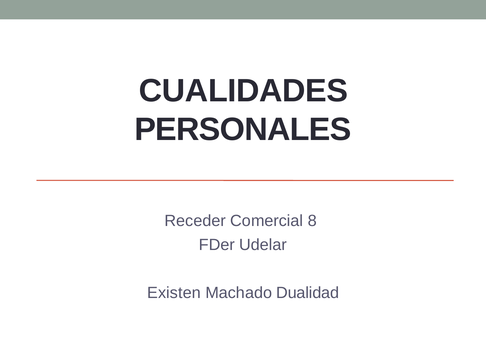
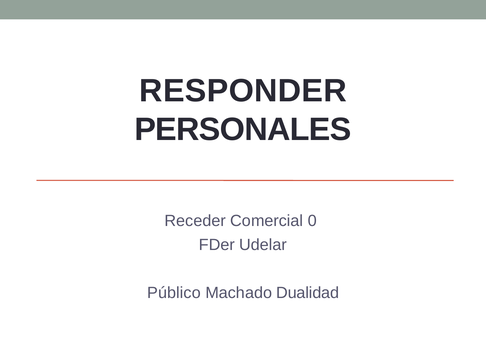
CUALIDADES: CUALIDADES -> RESPONDER
8: 8 -> 0
Existen: Existen -> Público
